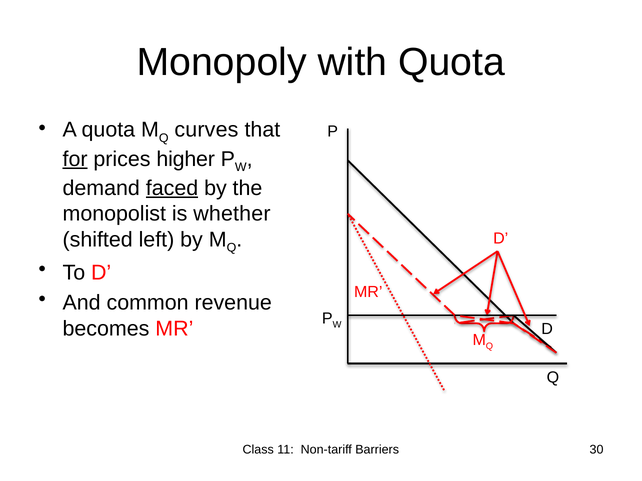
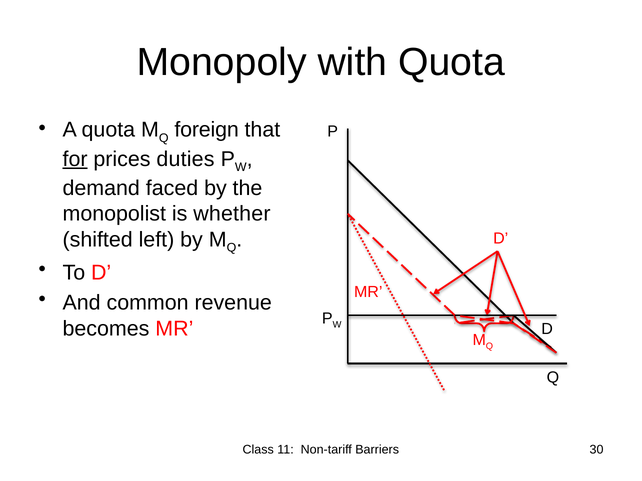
curves: curves -> foreign
higher: higher -> duties
faced underline: present -> none
